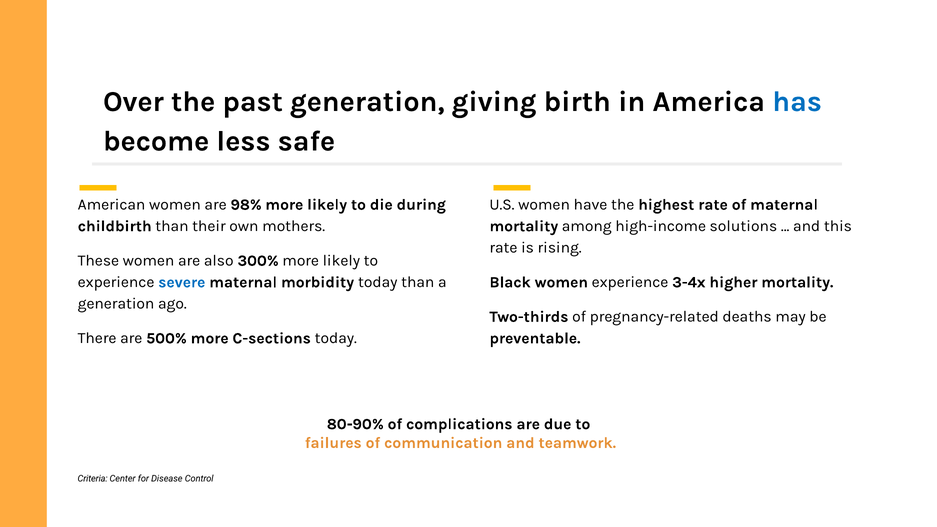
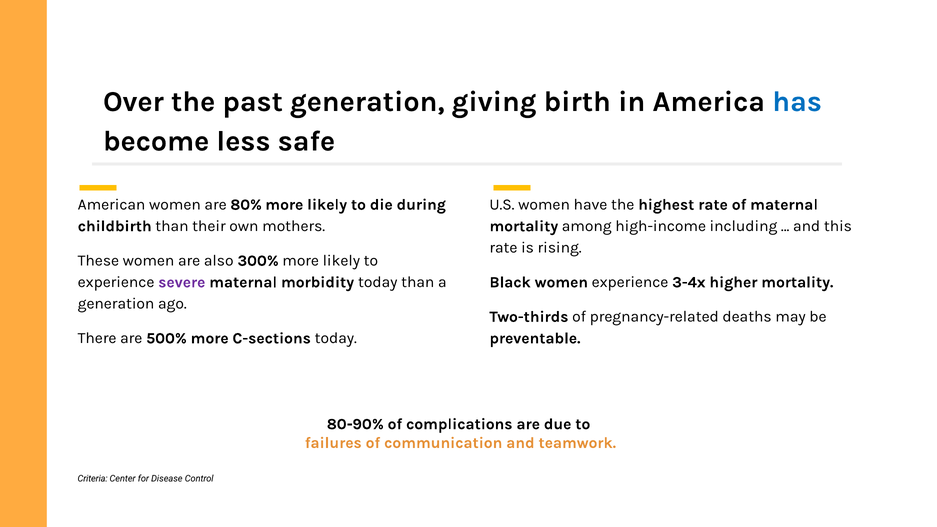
98%: 98% -> 80%
solutions: solutions -> including
severe colour: blue -> purple
